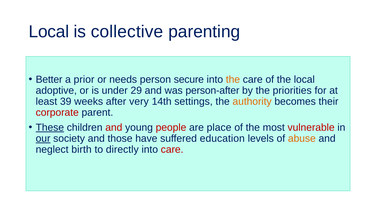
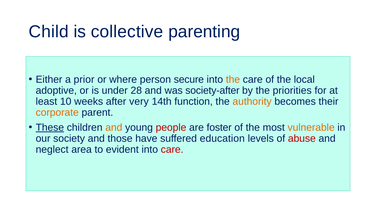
Local at (49, 32): Local -> Child
Better: Better -> Either
needs: needs -> where
29: 29 -> 28
person-after: person-after -> society-after
39: 39 -> 10
settings: settings -> function
corporate colour: red -> orange
and at (114, 127) colour: red -> orange
place: place -> foster
vulnerable colour: red -> orange
our underline: present -> none
abuse colour: orange -> red
birth: birth -> area
directly: directly -> evident
